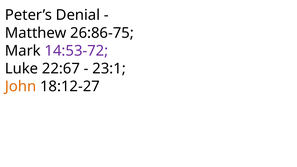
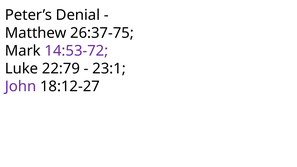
26:86-75: 26:86-75 -> 26:37-75
22:67: 22:67 -> 22:79
John at (21, 86) colour: orange -> purple
